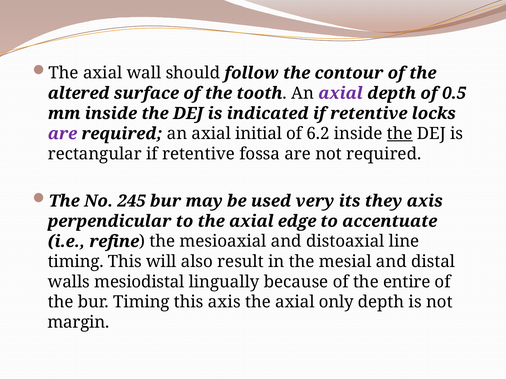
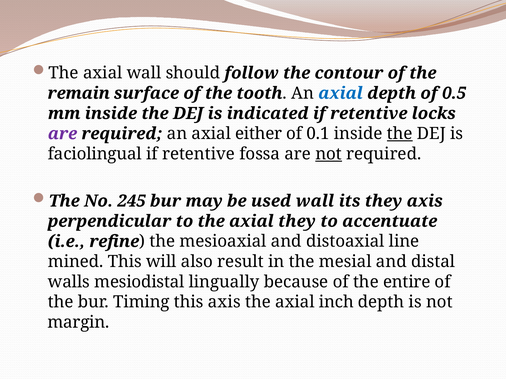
altered: altered -> remain
axial at (341, 93) colour: purple -> blue
initial: initial -> either
6.2: 6.2 -> 0.1
rectangular: rectangular -> faciolingual
not at (329, 154) underline: none -> present
used very: very -> wall
axial edge: edge -> they
timing at (76, 262): timing -> mined
only: only -> inch
